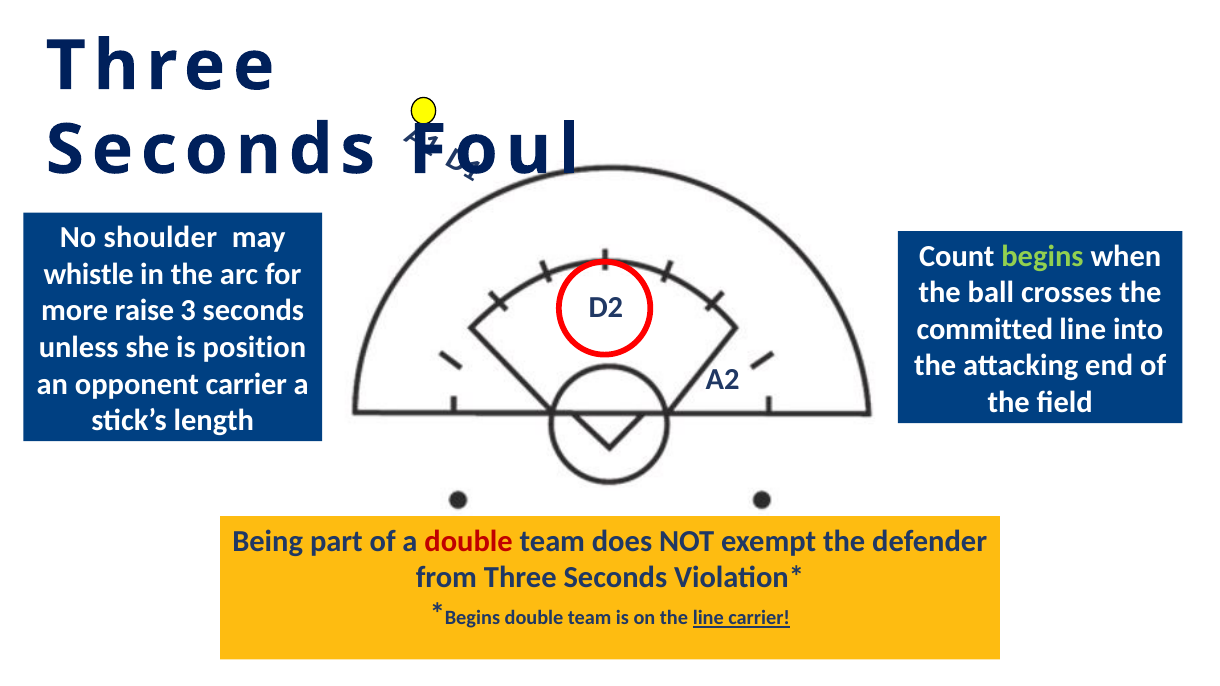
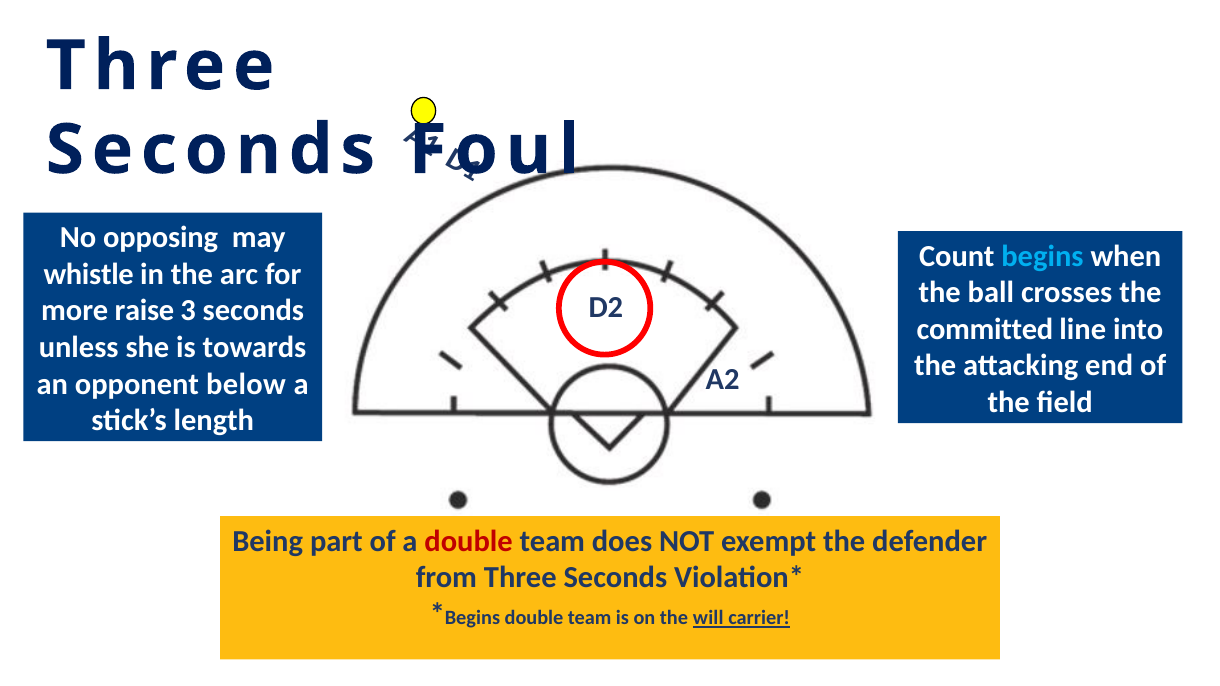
shoulder: shoulder -> opposing
begins at (1042, 256) colour: light green -> light blue
position: position -> towards
opponent carrier: carrier -> below
the line: line -> will
